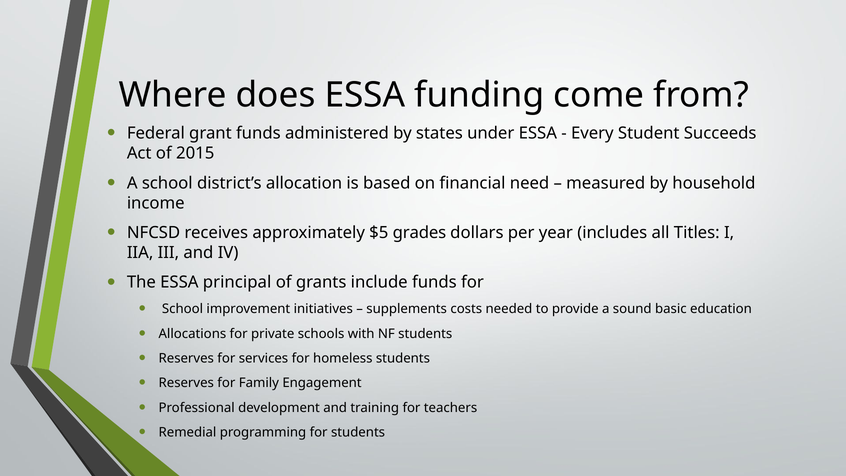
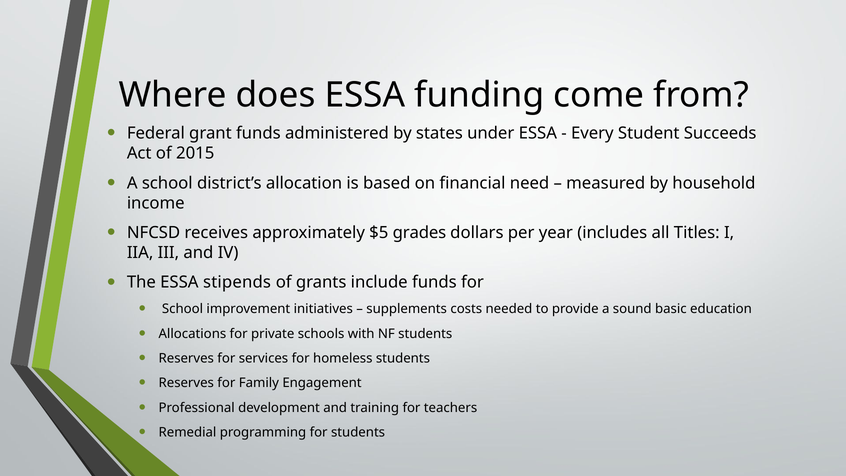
principal: principal -> stipends
